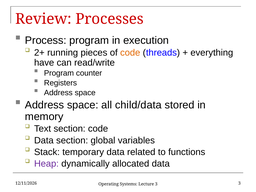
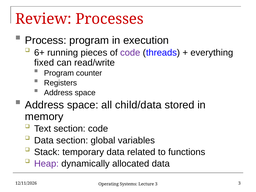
2+: 2+ -> 6+
code at (130, 53) colour: orange -> purple
have: have -> fixed
